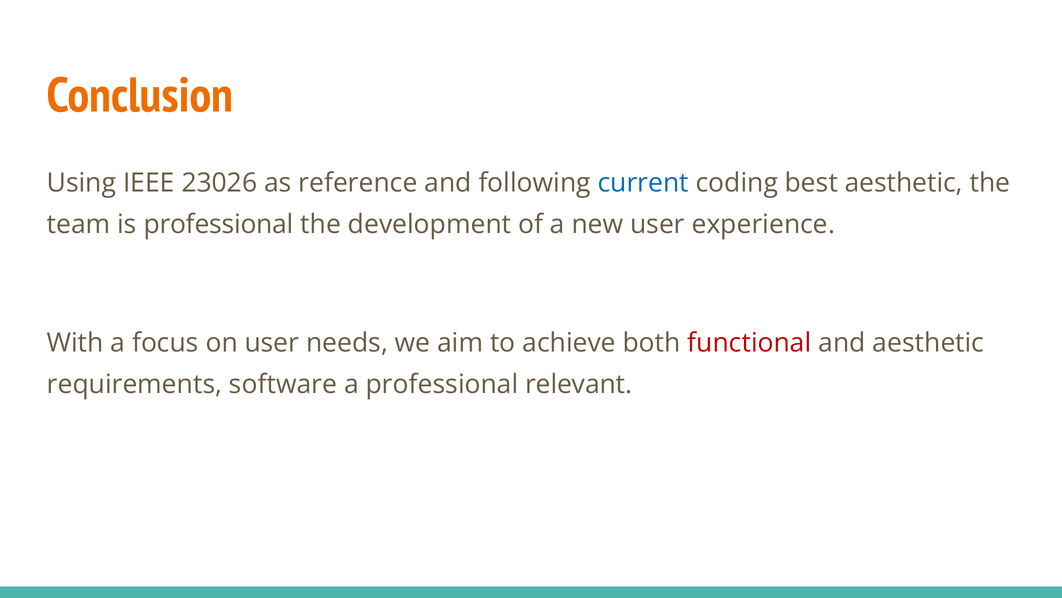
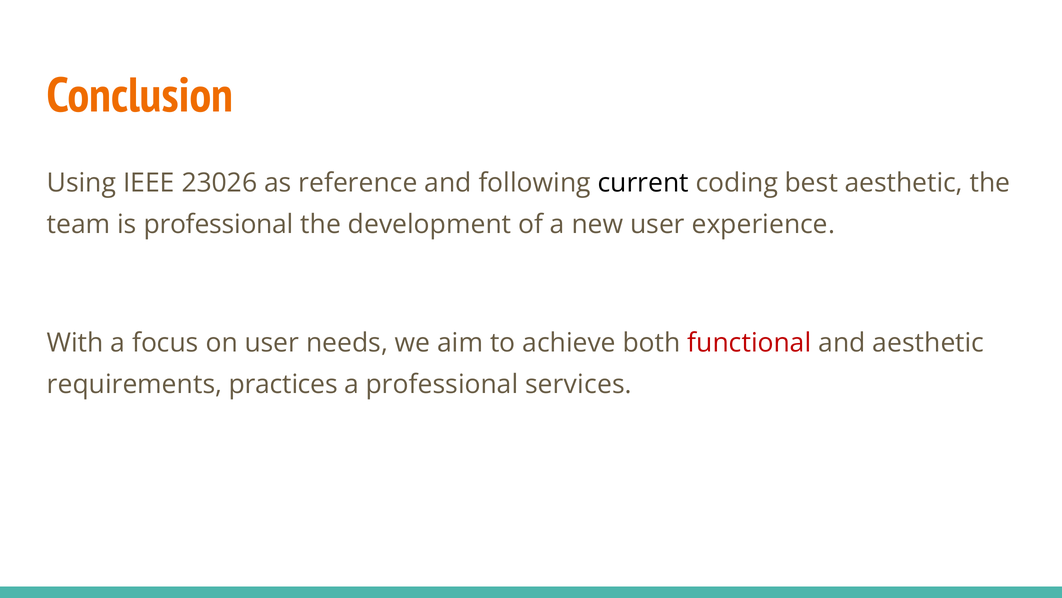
current colour: blue -> black
software: software -> practices
relevant: relevant -> services
